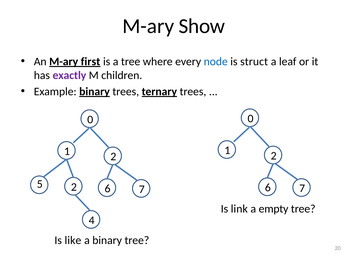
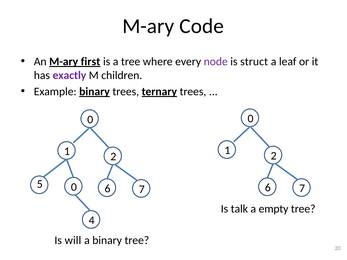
Show: Show -> Code
node colour: blue -> purple
5 2: 2 -> 0
link: link -> talk
like: like -> will
